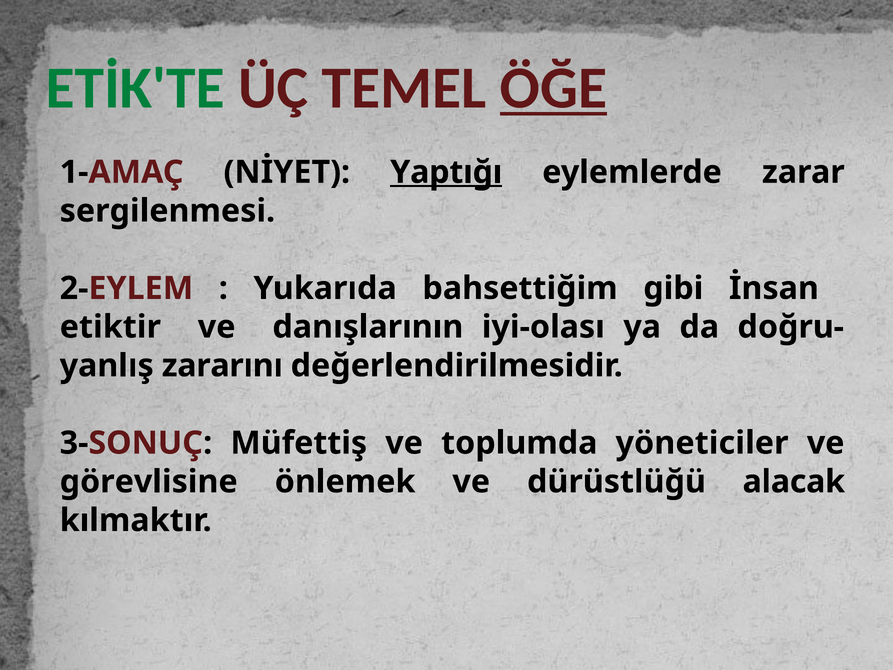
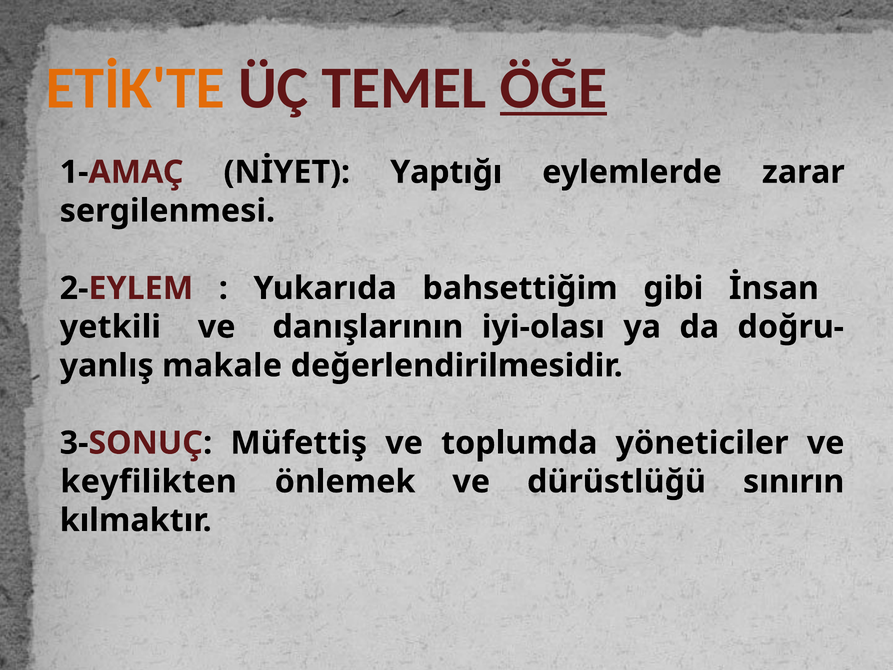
ETİK'TE colour: green -> orange
Yaptığı underline: present -> none
etiktir: etiktir -> yetkili
zararını: zararını -> makale
görevlisine: görevlisine -> keyfilikten
alacak: alacak -> sınırın
